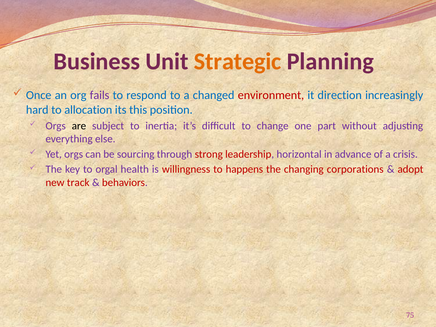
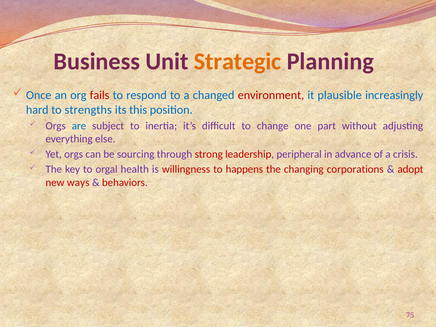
fails colour: purple -> red
direction: direction -> plausible
allocation: allocation -> strengths
are colour: black -> blue
horizontal: horizontal -> peripheral
track: track -> ways
